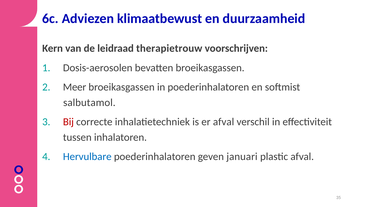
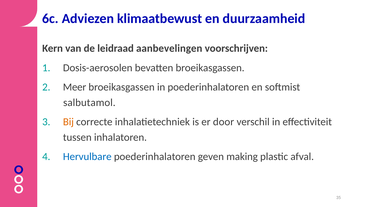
therapietrouw: therapietrouw -> aanbevelingen
Bij colour: red -> orange
er afval: afval -> door
januari: januari -> making
